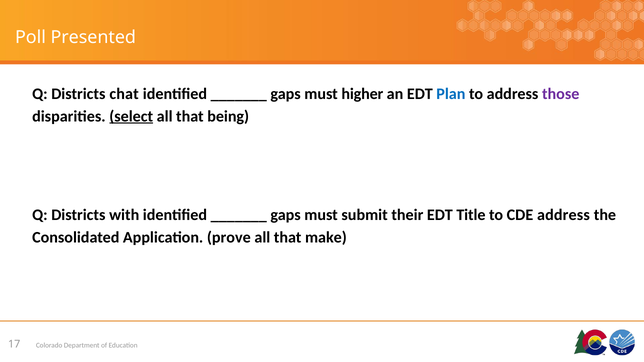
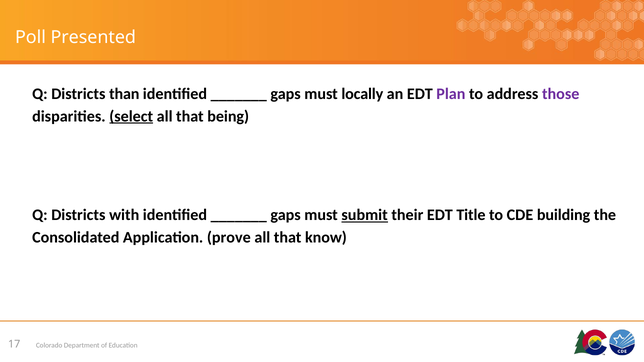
chat: chat -> than
higher: higher -> locally
Plan colour: blue -> purple
submit underline: none -> present
CDE address: address -> building
make: make -> know
